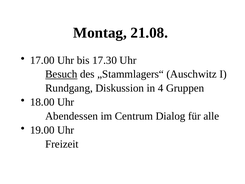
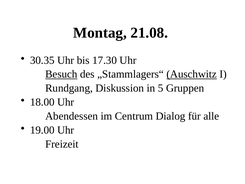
17.00: 17.00 -> 30.35
Auschwitz underline: none -> present
4: 4 -> 5
